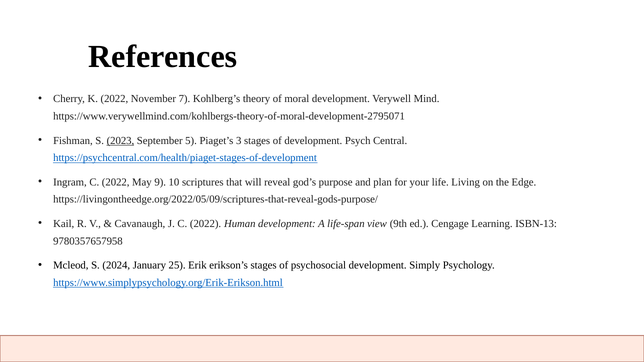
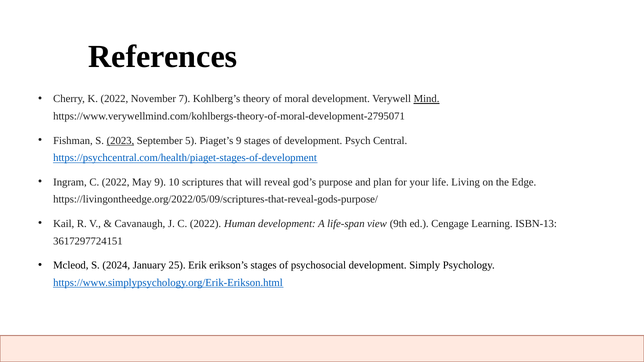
Mind underline: none -> present
Piaget’s 3: 3 -> 9
9780357657958: 9780357657958 -> 3617297724151
